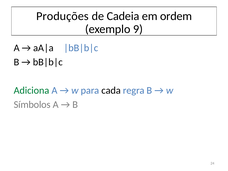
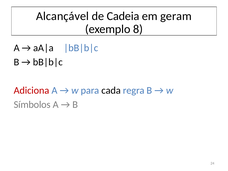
Produções: Produções -> Alcançável
ordem: ordem -> geram
9: 9 -> 8
Adiciona colour: green -> red
